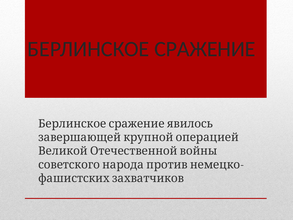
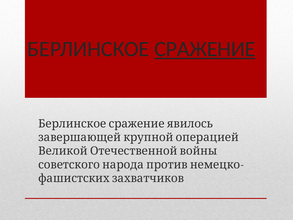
СРАЖЕНИЕ underline: none -> present
